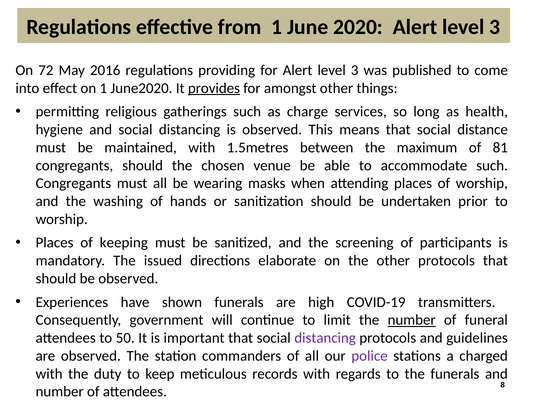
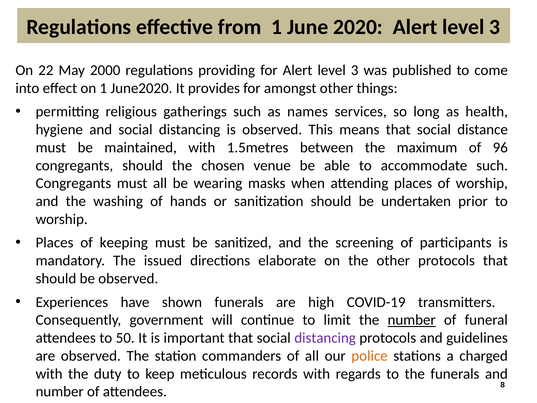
72: 72 -> 22
2016: 2016 -> 2000
provides underline: present -> none
charge: charge -> names
81: 81 -> 96
police colour: purple -> orange
